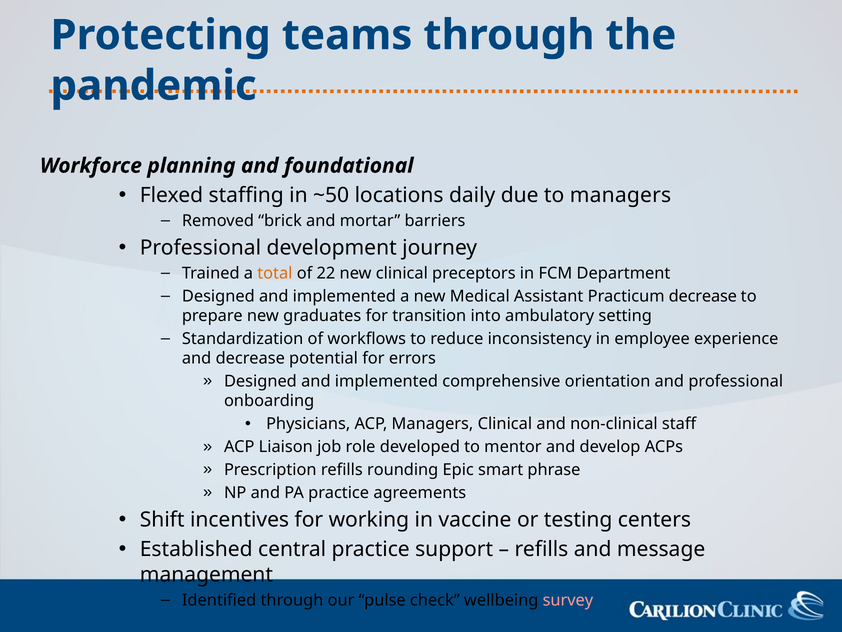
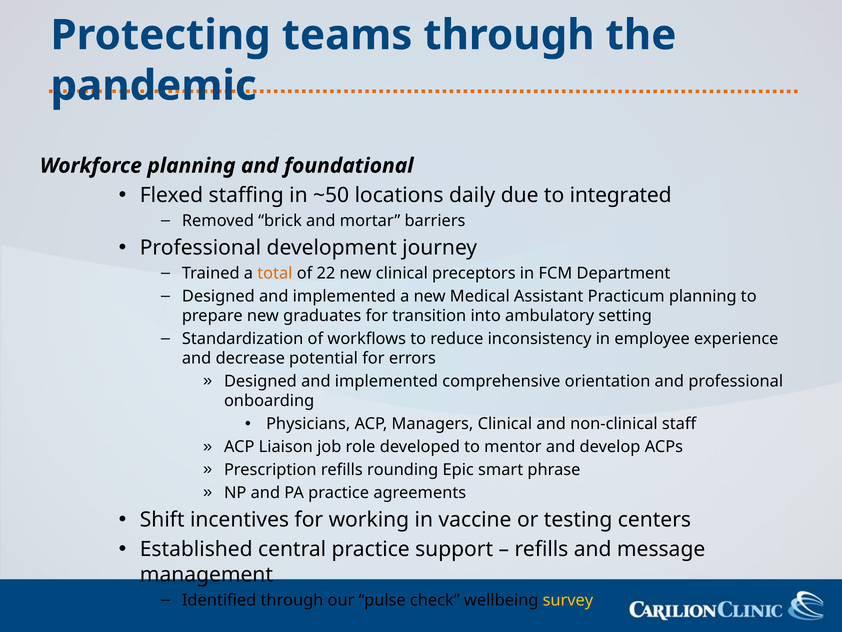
to managers: managers -> integrated
Practicum decrease: decrease -> planning
survey colour: pink -> yellow
